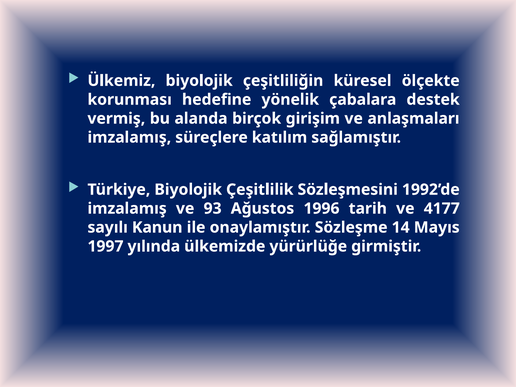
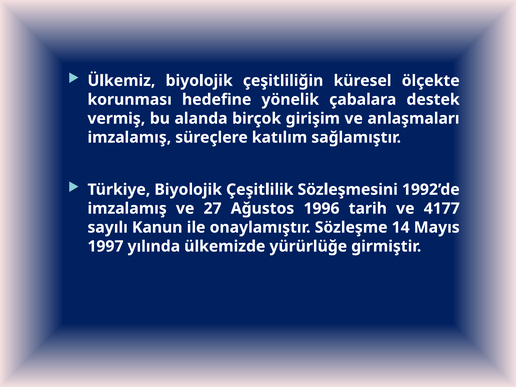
93: 93 -> 27
